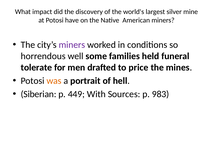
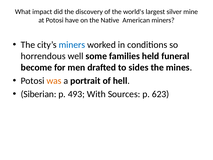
miners at (72, 45) colour: purple -> blue
tolerate: tolerate -> become
price: price -> sides
449: 449 -> 493
983: 983 -> 623
